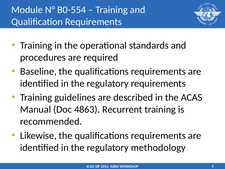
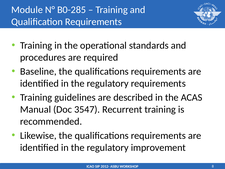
B0-554: B0-554 -> B0-285
4863: 4863 -> 3547
methodology: methodology -> improvement
